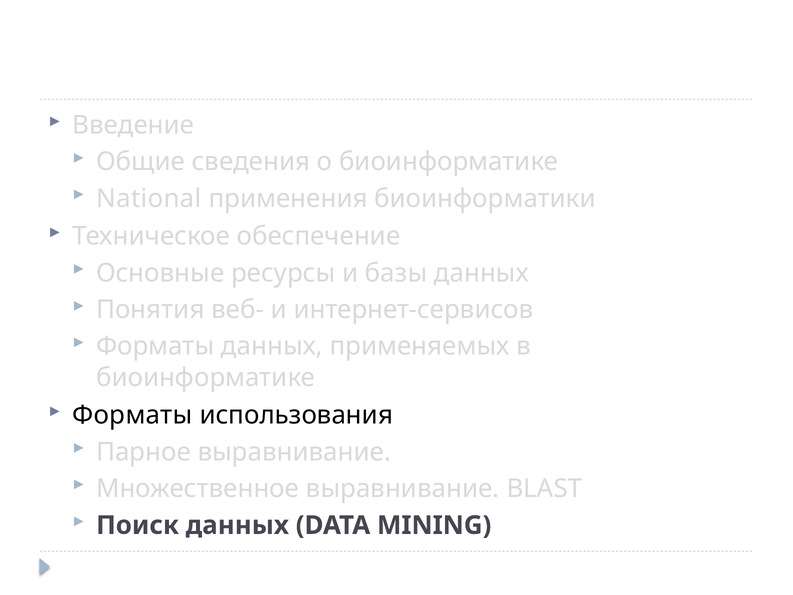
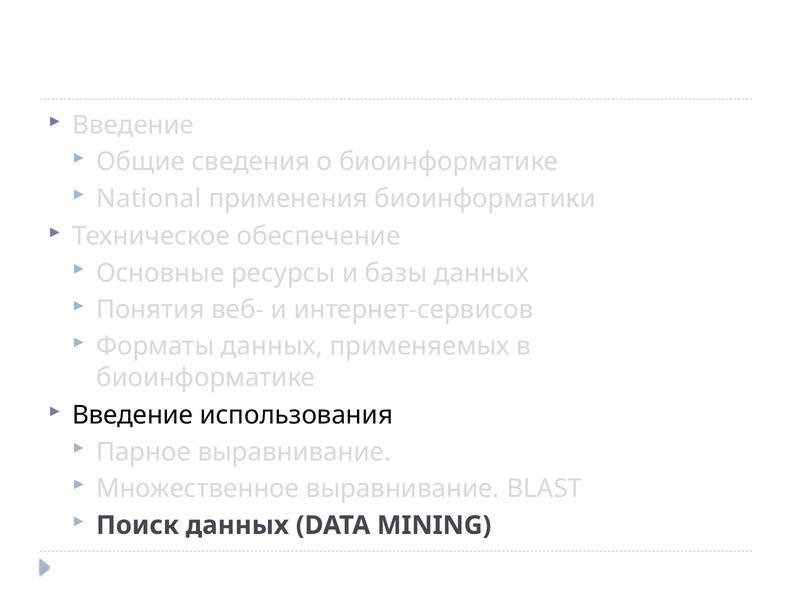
Форматы at (132, 415): Форматы -> Введение
